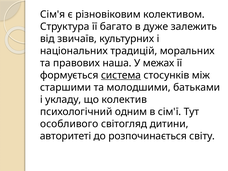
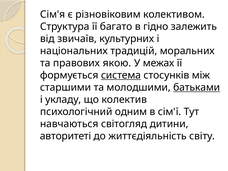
дуже: дуже -> гідно
наша: наша -> якою
батьками underline: none -> present
особливого: особливого -> навчаються
розпочинається: розпочинається -> життєдіяльність
